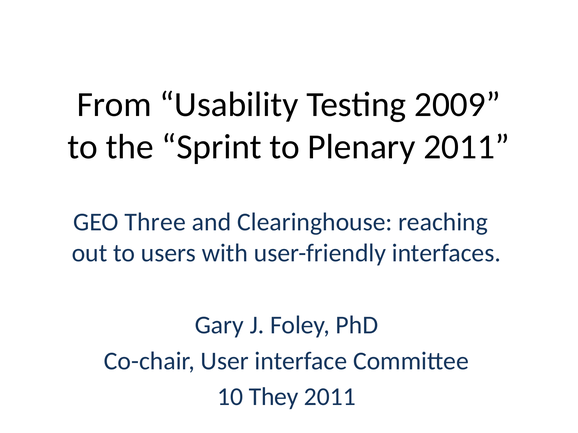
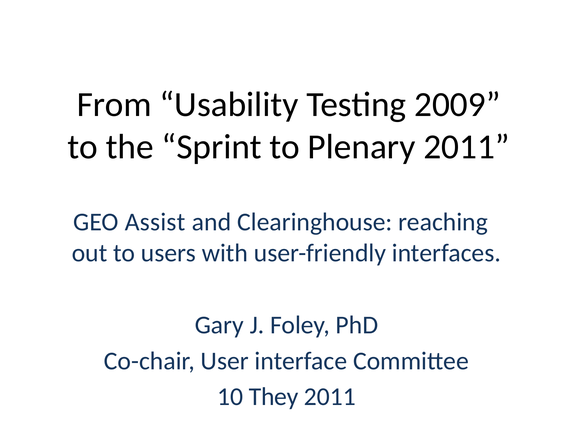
Three: Three -> Assist
